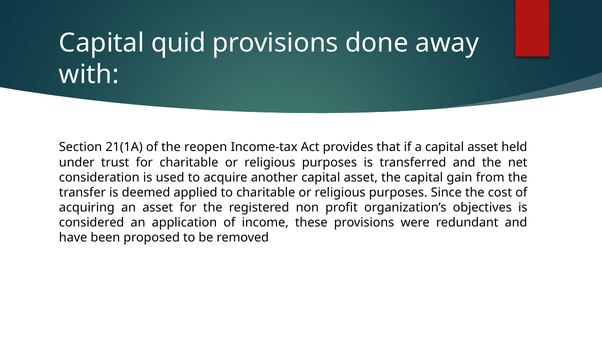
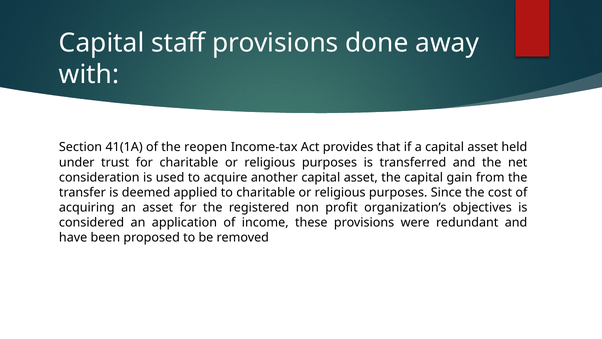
quid: quid -> staff
21(1A: 21(1A -> 41(1A
